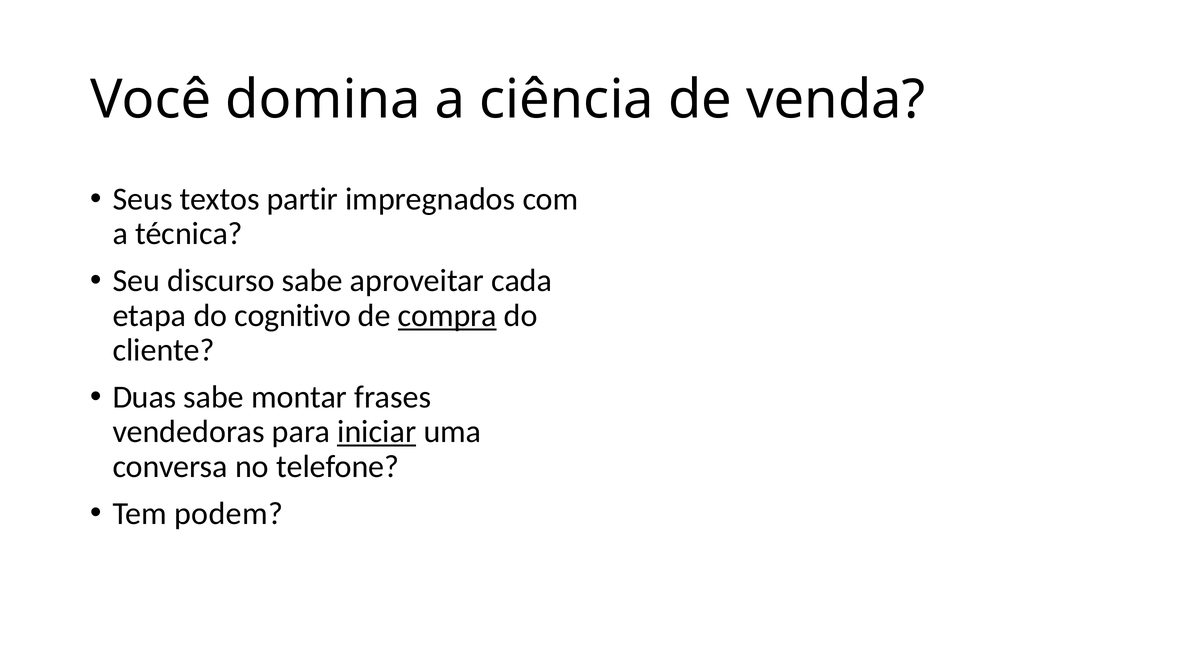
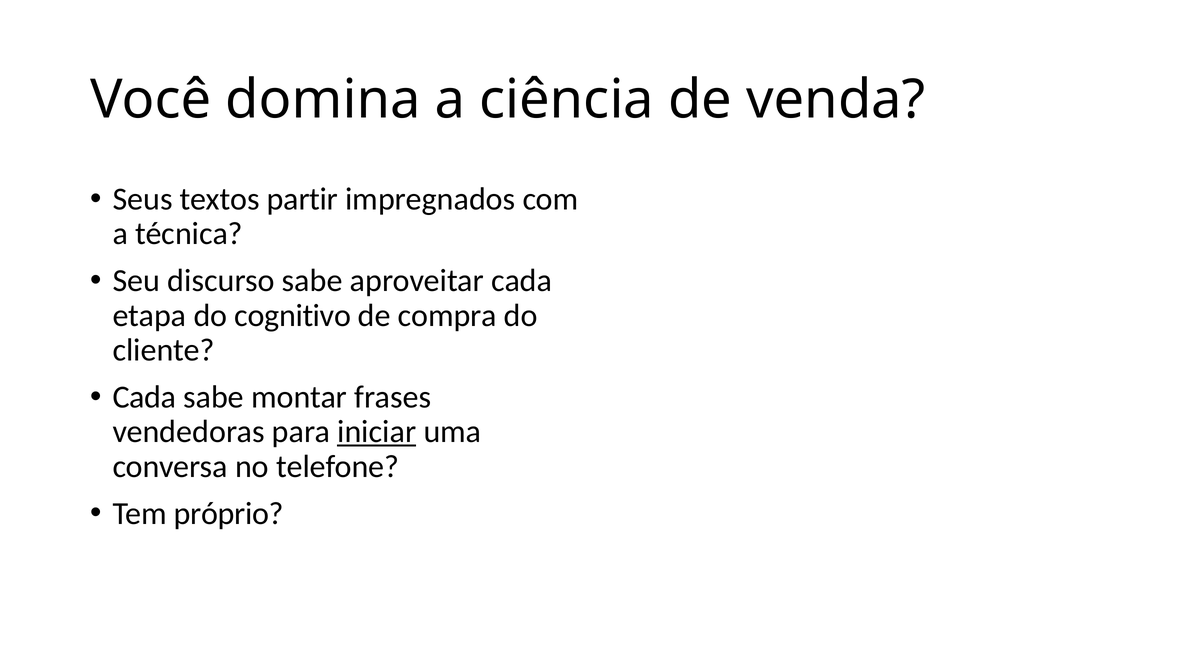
compra underline: present -> none
Duas at (144, 397): Duas -> Cada
podem: podem -> próprio
